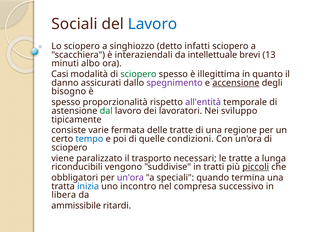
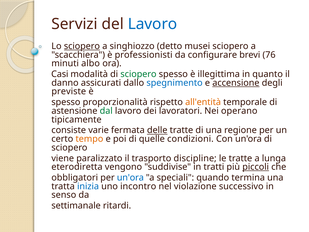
Sociali: Sociali -> Servizi
sciopero at (82, 46) underline: none -> present
infatti: infatti -> musei
interaziendali: interaziendali -> professionisti
intellettuale: intellettuale -> configurare
13: 13 -> 76
spegnimento colour: purple -> blue
bisogno: bisogno -> previste
all'entità colour: purple -> orange
sviluppo: sviluppo -> operano
delle underline: none -> present
tempo colour: blue -> orange
necessari: necessari -> discipline
riconducibili: riconducibili -> eterodiretta
un'ora at (130, 177) colour: purple -> blue
compresa: compresa -> violazione
libera: libera -> senso
ammissibile: ammissibile -> settimanale
